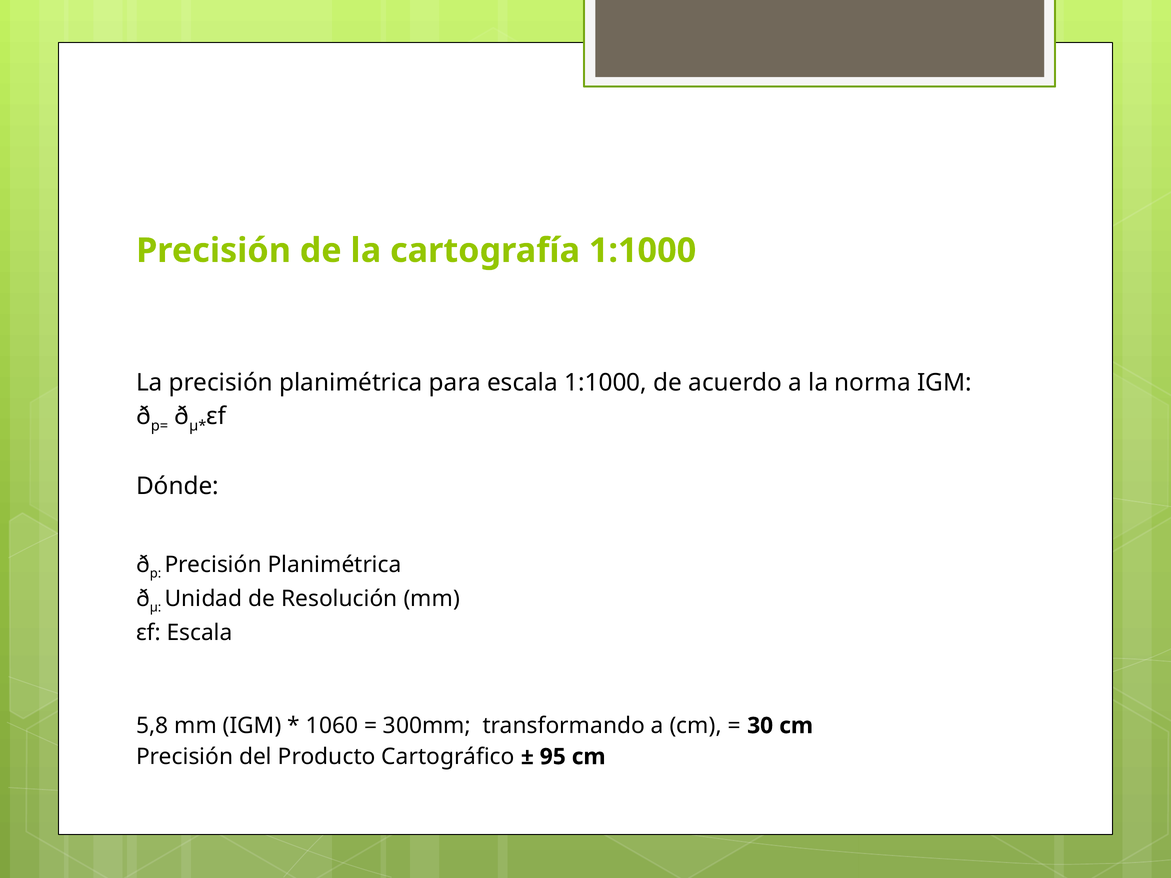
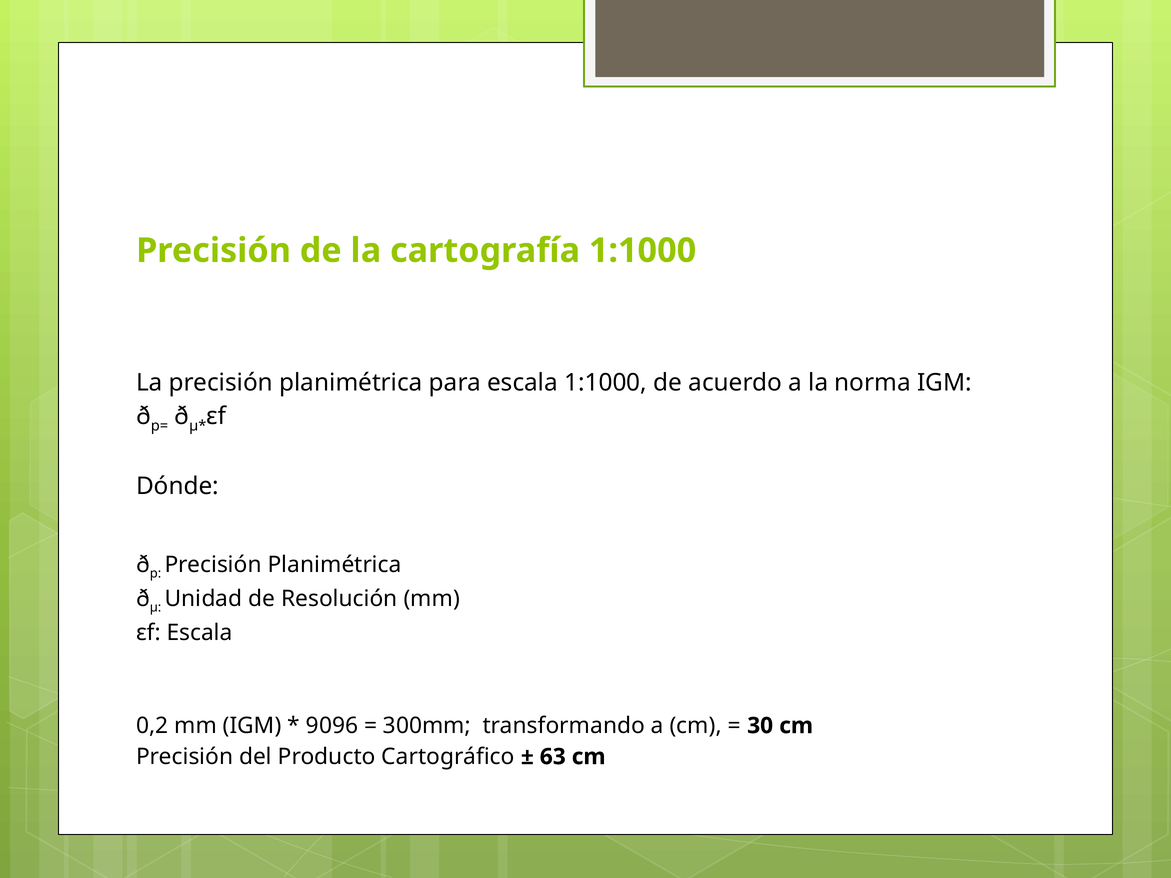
5,8: 5,8 -> 0,2
1060: 1060 -> 9096
95: 95 -> 63
